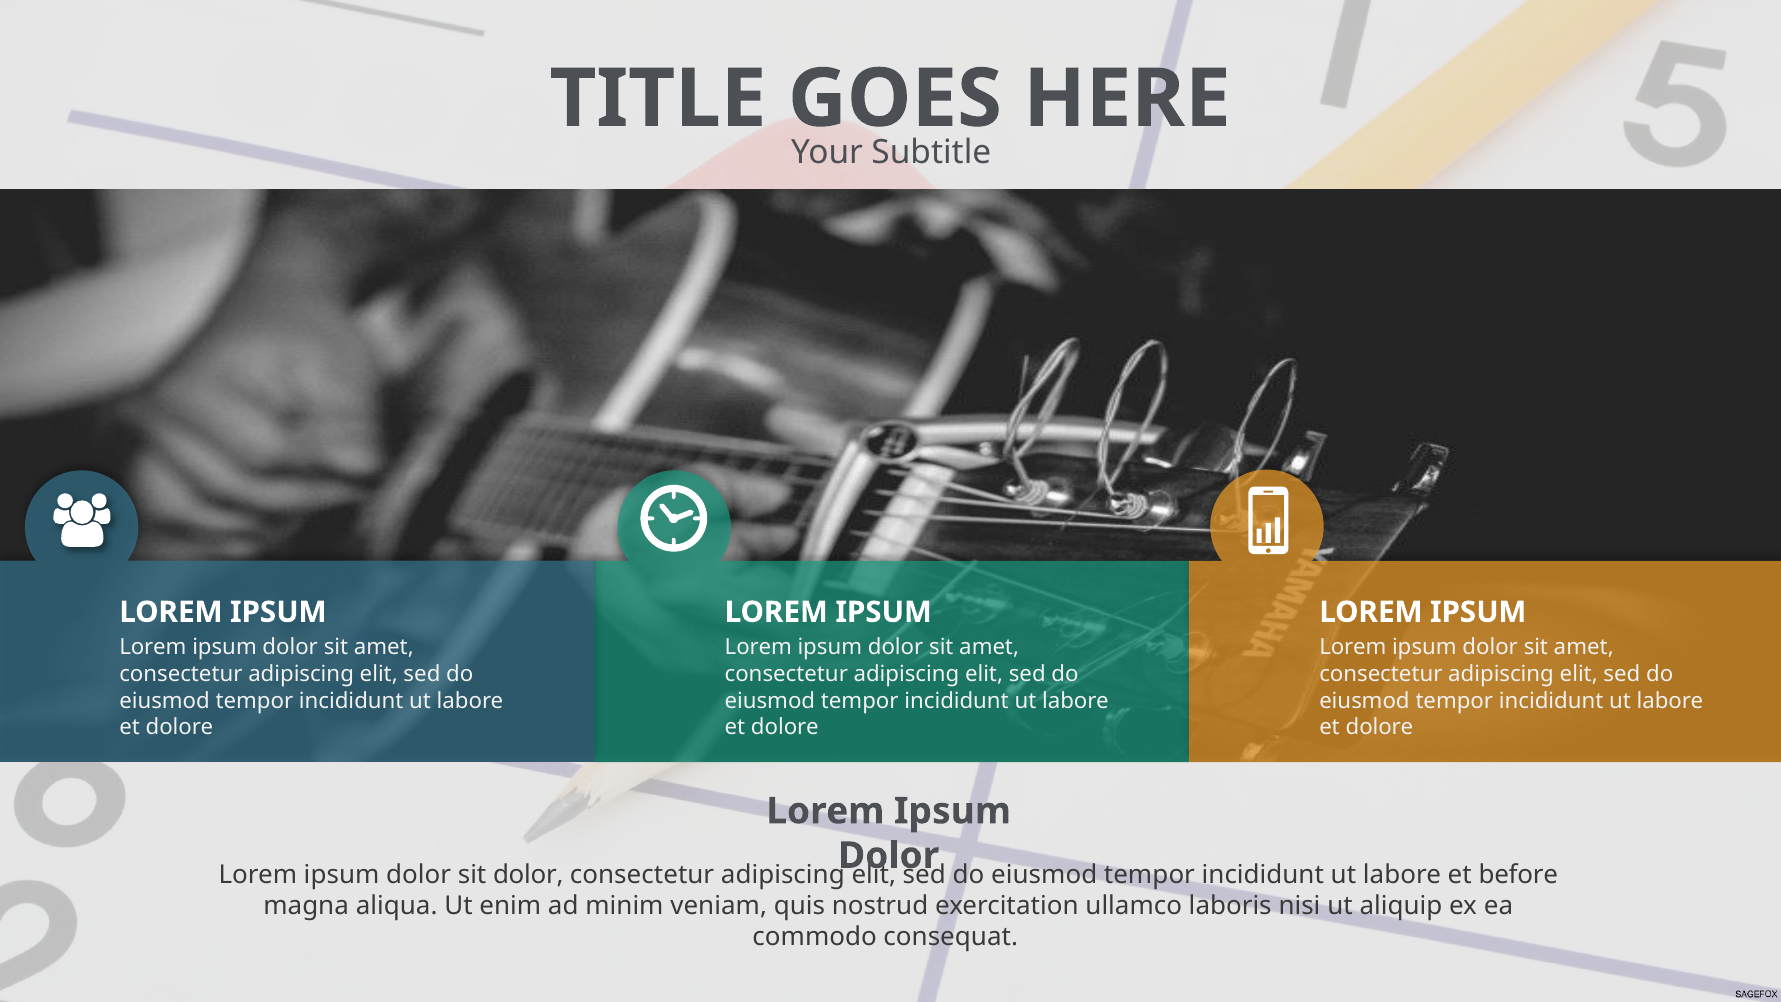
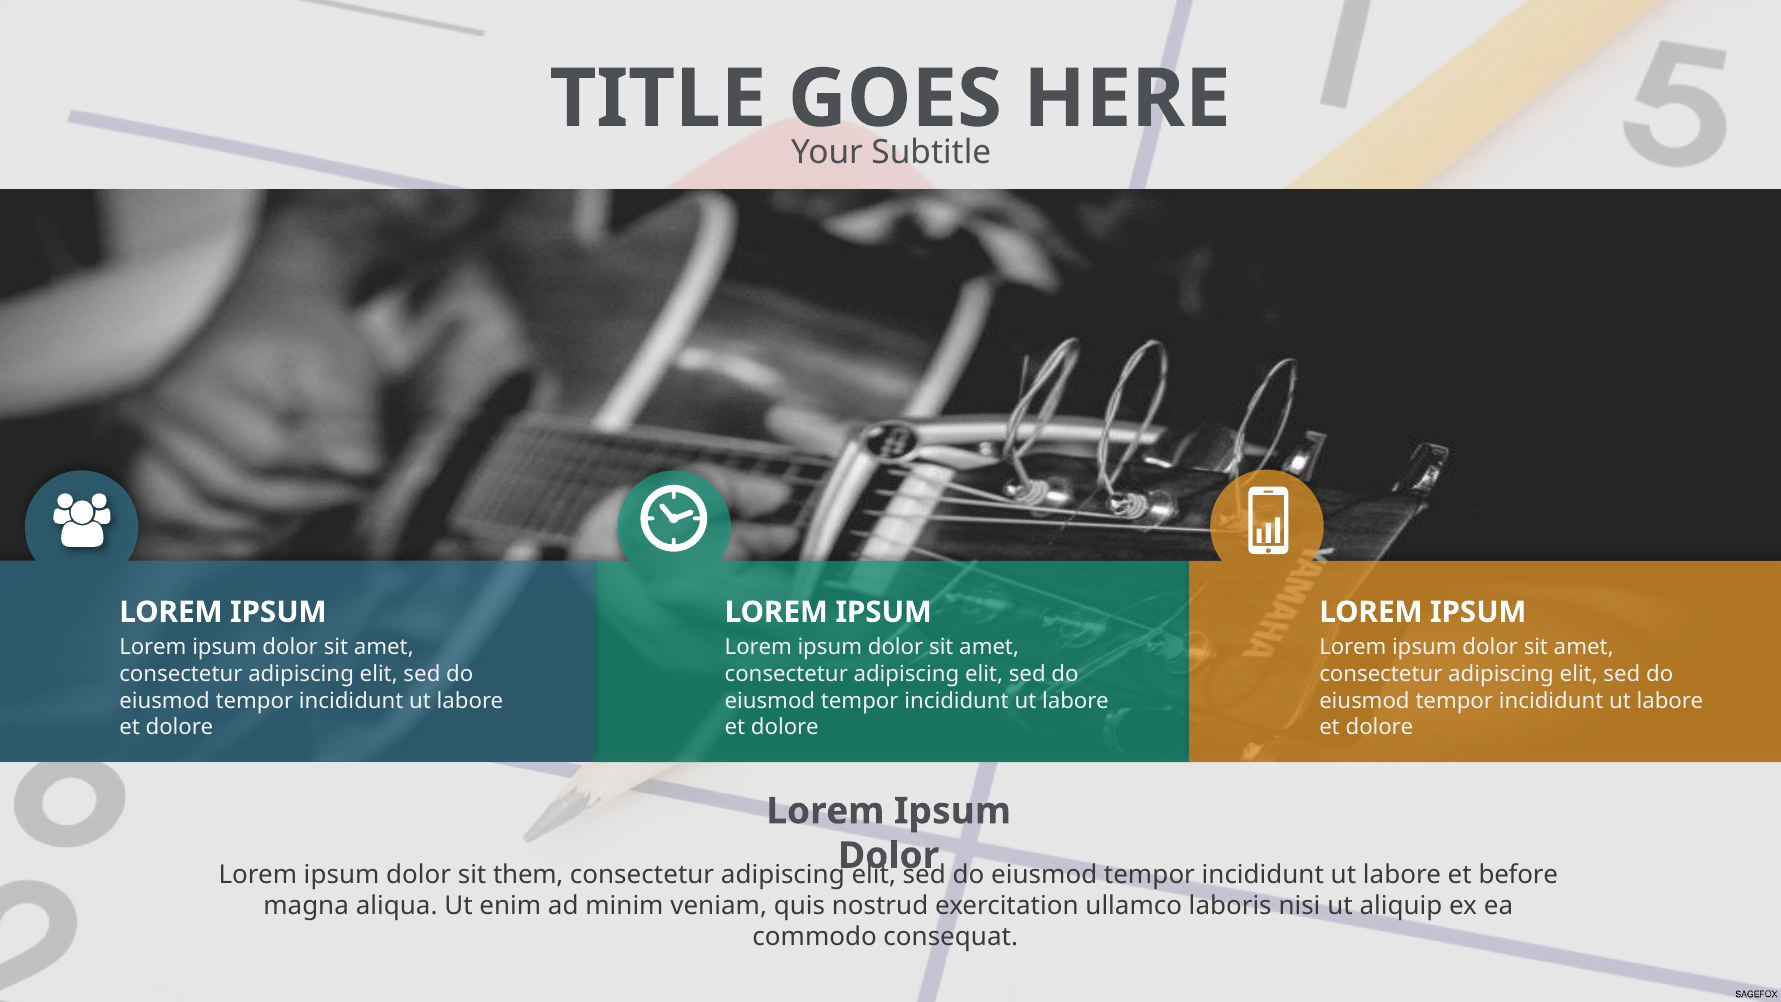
sit dolor: dolor -> them
